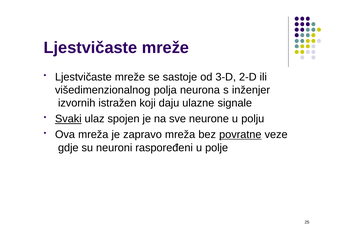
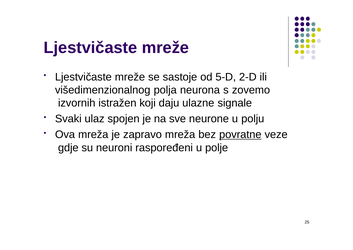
3-D: 3-D -> 5-D
inženjer: inženjer -> zovemo
Svaki underline: present -> none
